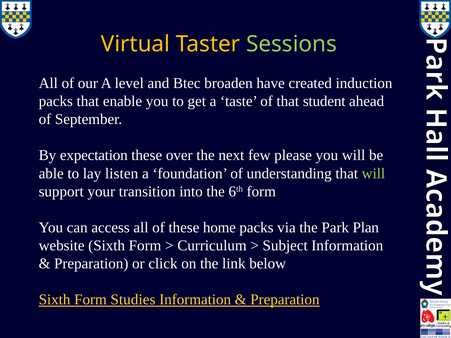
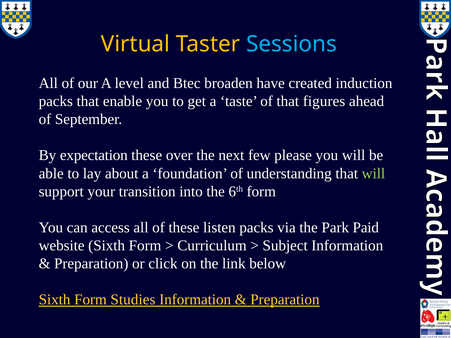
Sessions colour: light green -> light blue
student: student -> figures
listen: listen -> about
home: home -> listen
Plan: Plan -> Paid
